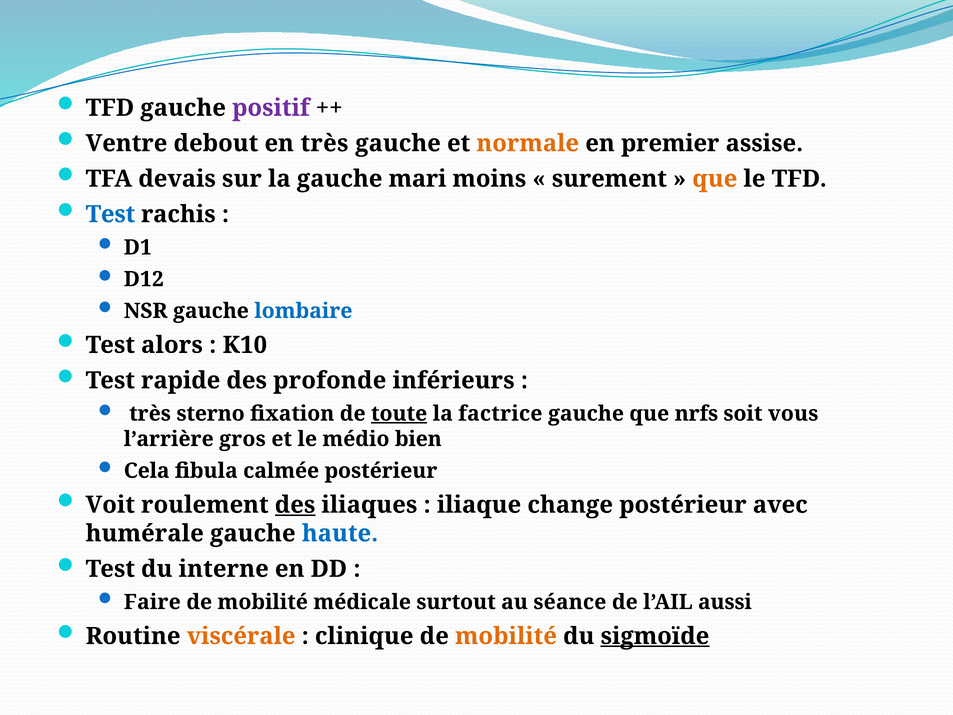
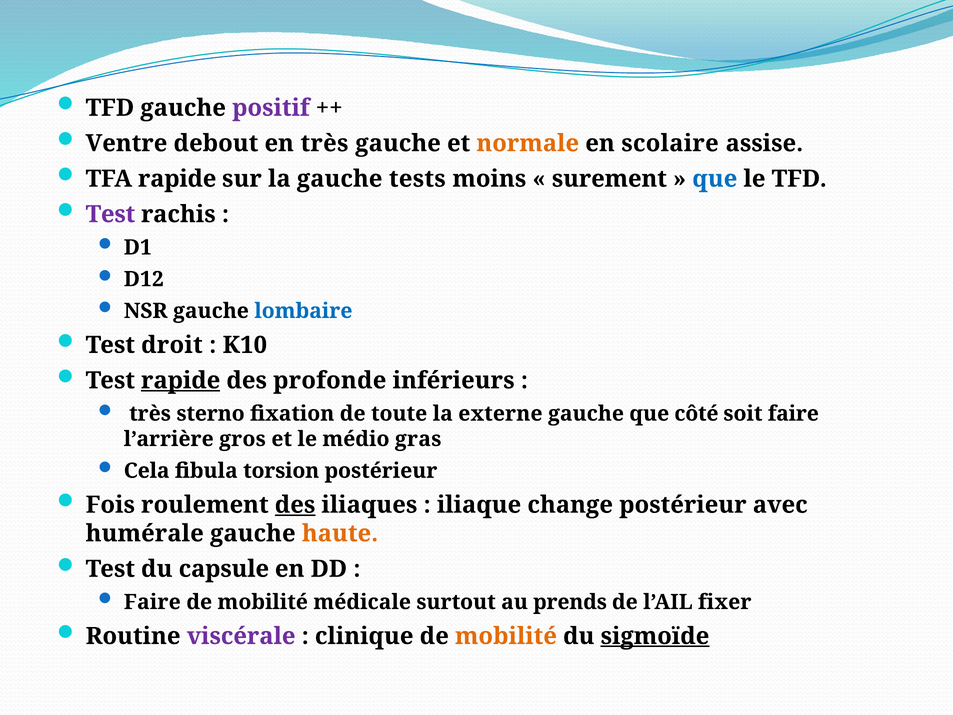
premier: premier -> scolaire
TFA devais: devais -> rapide
mari: mari -> tests
que at (715, 179) colour: orange -> blue
Test at (110, 214) colour: blue -> purple
alors: alors -> droit
rapide at (181, 380) underline: none -> present
toute underline: present -> none
factrice: factrice -> externe
nrfs: nrfs -> côté
soit vous: vous -> faire
bien: bien -> gras
calmée: calmée -> torsion
Voit: Voit -> Fois
haute colour: blue -> orange
interne: interne -> capsule
séance: séance -> prends
aussi: aussi -> fixer
viscérale colour: orange -> purple
